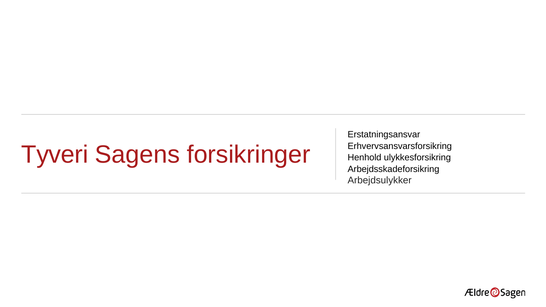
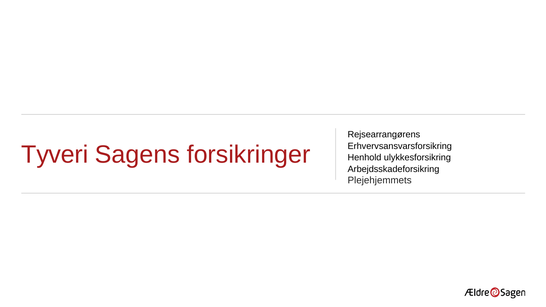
Erstatningsansvar: Erstatningsansvar -> Rejsearrangørens
Arbejdsulykker: Arbejdsulykker -> Plejehjemmets
